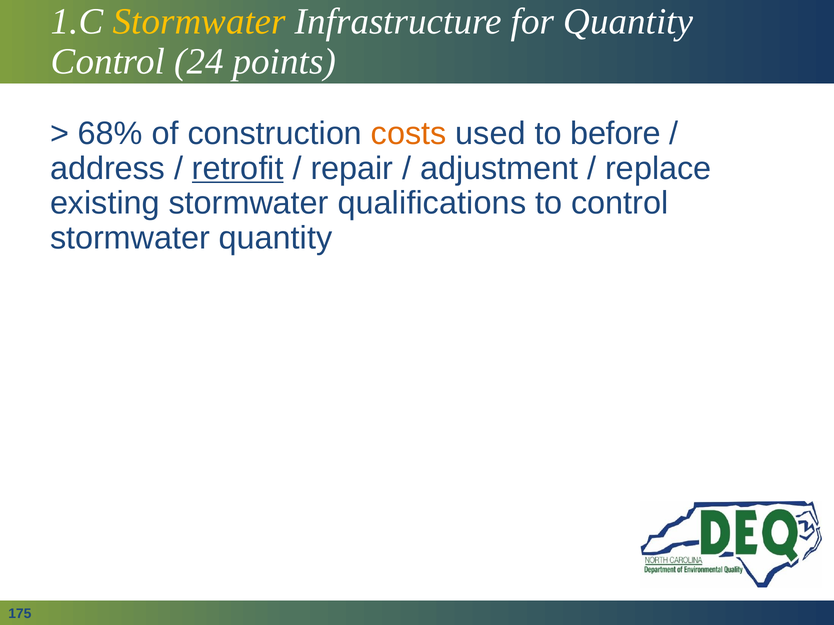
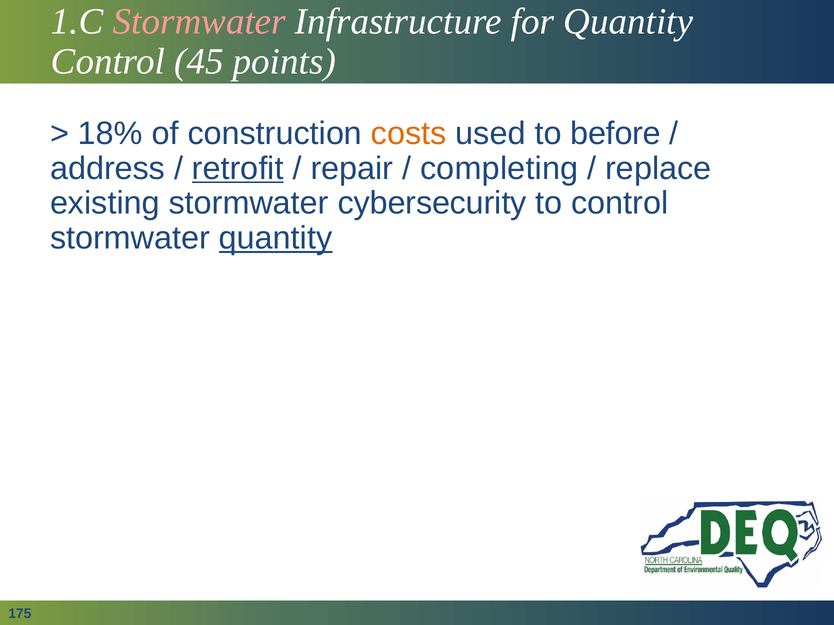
Stormwater at (199, 21) colour: yellow -> pink
24: 24 -> 45
68%: 68% -> 18%
adjustment: adjustment -> completing
qualifications: qualifications -> cybersecurity
quantity at (276, 238) underline: none -> present
